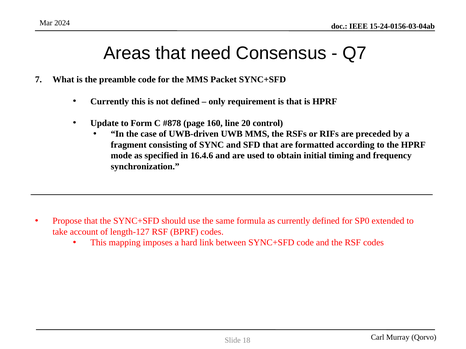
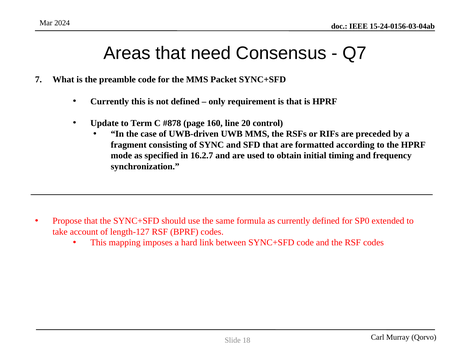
Form: Form -> Term
16.4.6: 16.4.6 -> 16.2.7
